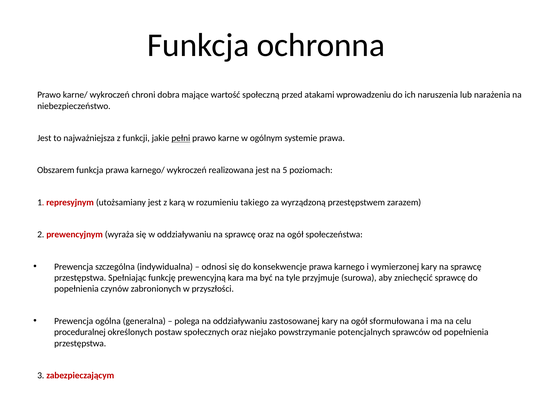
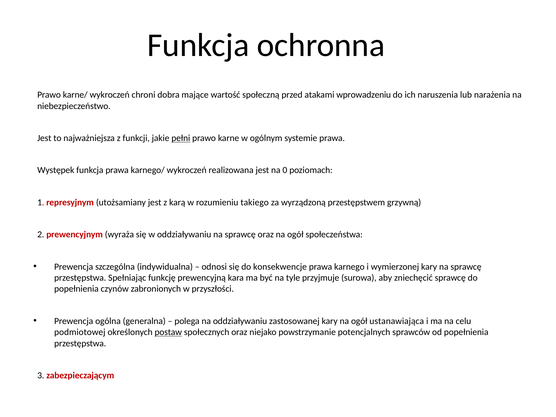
Obszarem: Obszarem -> Występek
5: 5 -> 0
zarazem: zarazem -> grzywną
sformułowana: sformułowana -> ustanawiająca
proceduralnej: proceduralnej -> podmiotowej
postaw underline: none -> present
